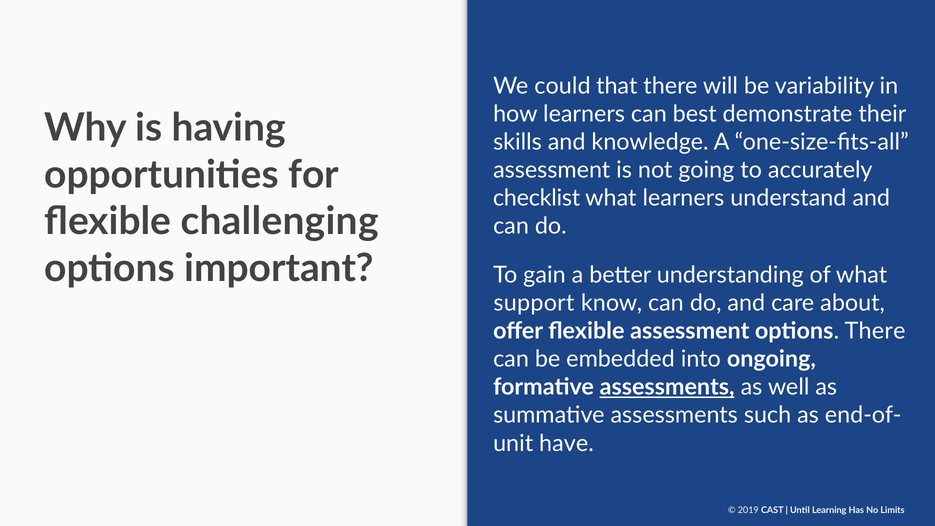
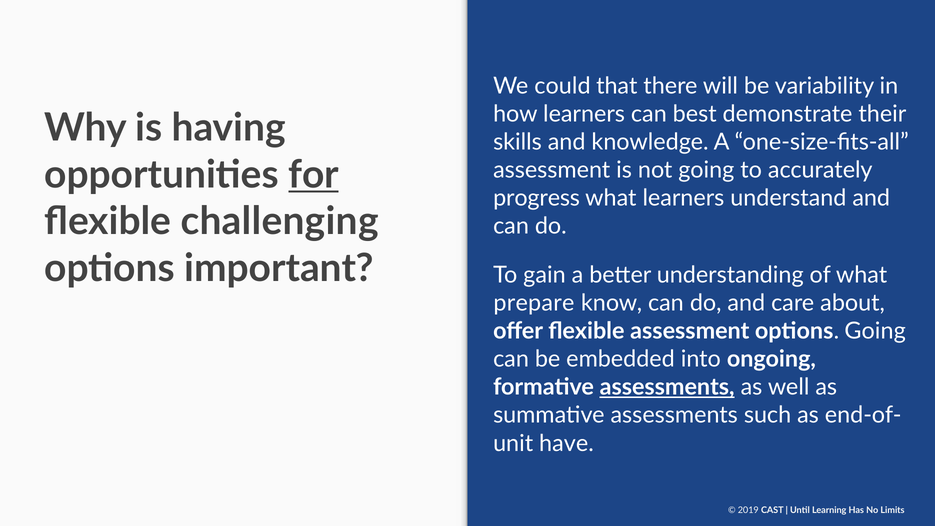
for underline: none -> present
checklist: checklist -> progress
support: support -> prepare
options There: There -> Going
